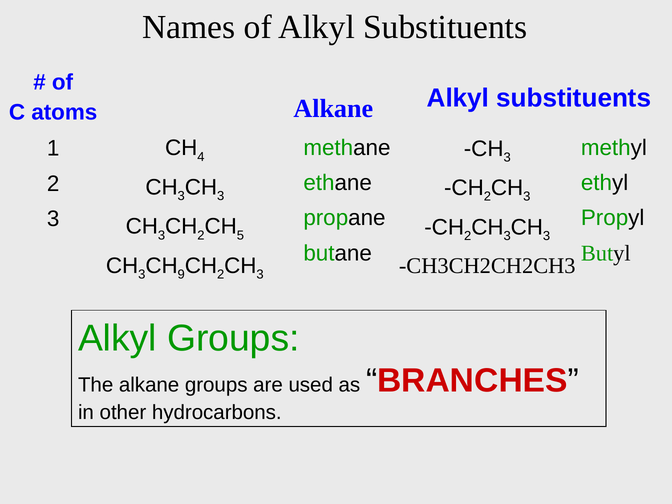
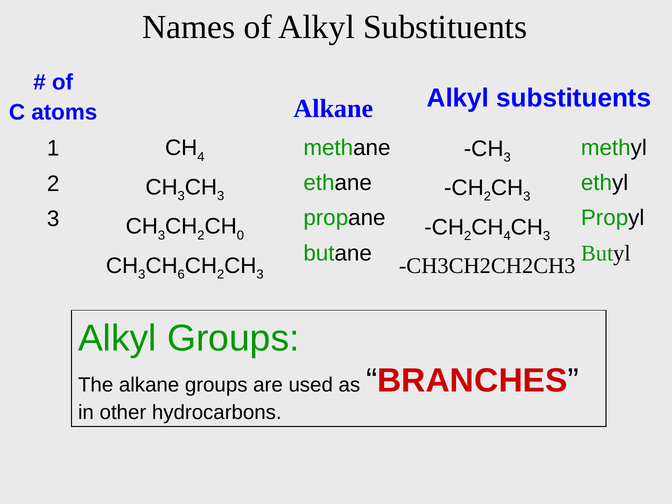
5: 5 -> 0
3 at (507, 236): 3 -> 4
9: 9 -> 6
